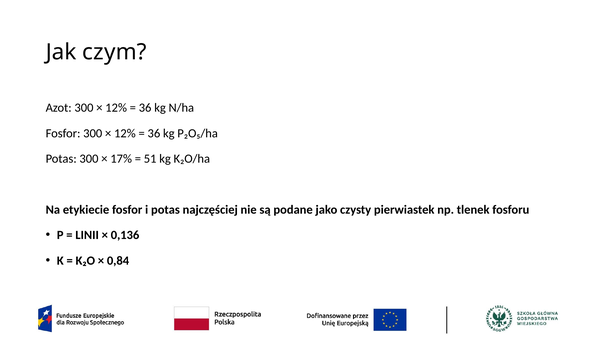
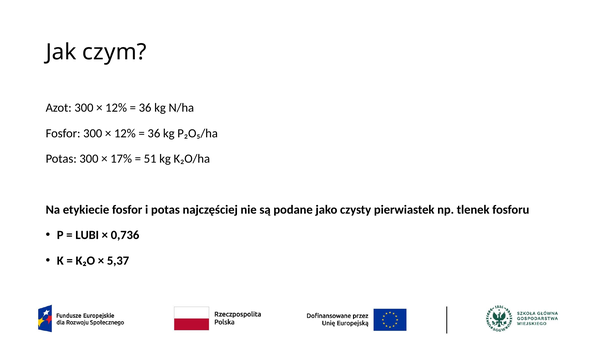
LINII: LINII -> LUBI
0,136: 0,136 -> 0,736
0,84: 0,84 -> 5,37
